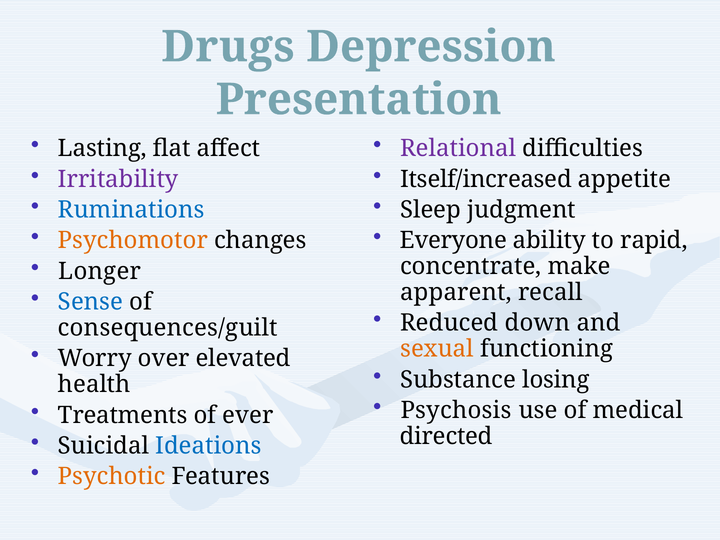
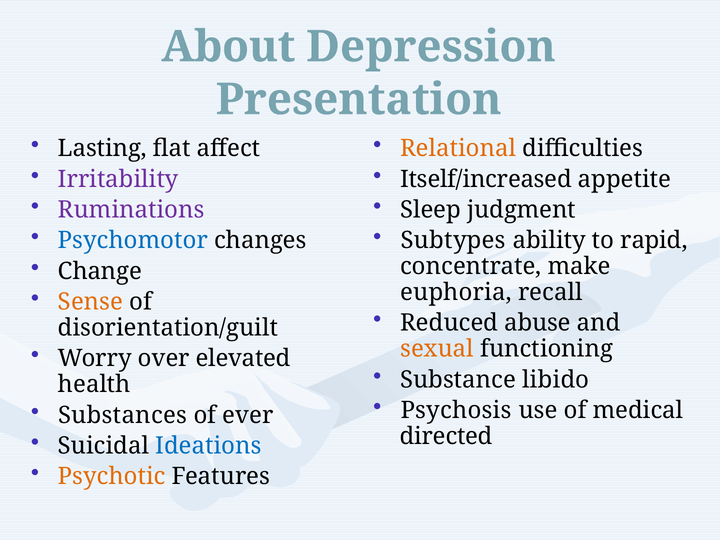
Drugs: Drugs -> About
Relational colour: purple -> orange
Ruminations colour: blue -> purple
Psychomotor colour: orange -> blue
Everyone: Everyone -> Subtypes
Longer: Longer -> Change
apparent: apparent -> euphoria
Sense colour: blue -> orange
down: down -> abuse
consequences/guilt: consequences/guilt -> disorientation/guilt
losing: losing -> libido
Treatments: Treatments -> Substances
